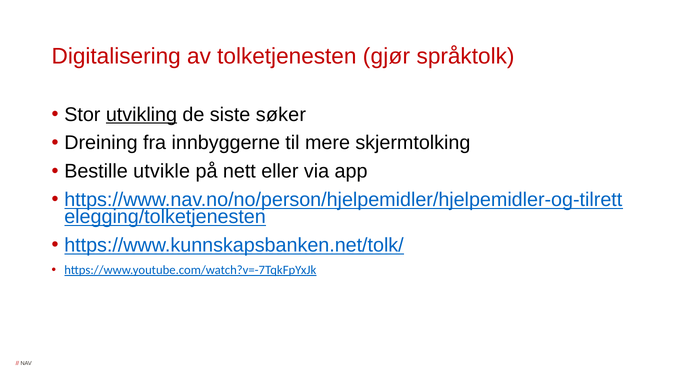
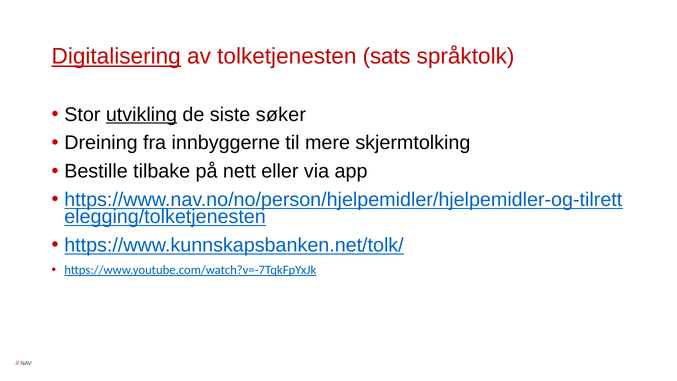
Digitalisering underline: none -> present
gjør: gjør -> sats
utvikle: utvikle -> tilbake
